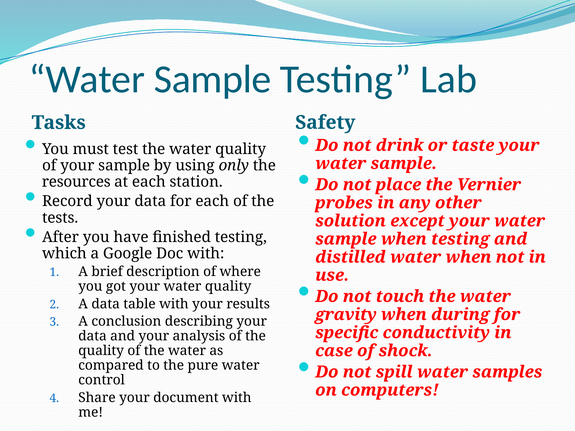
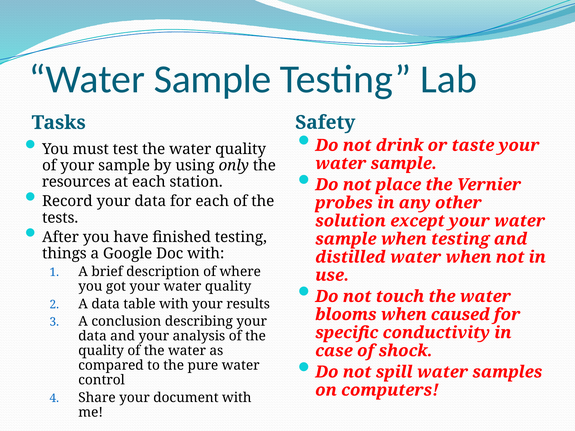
which: which -> things
gravity: gravity -> blooms
during: during -> caused
